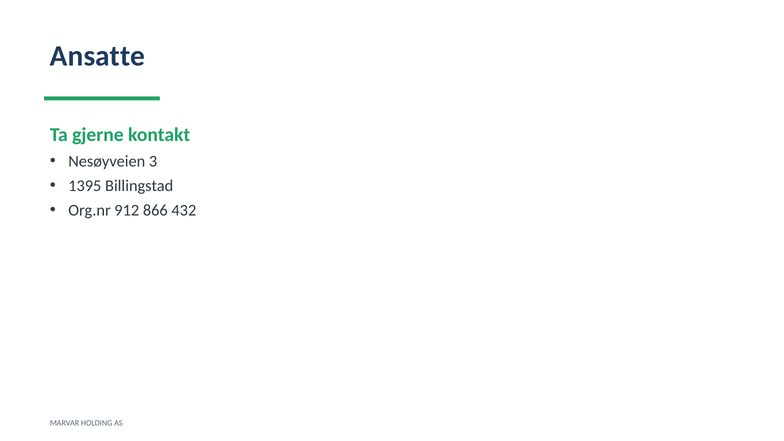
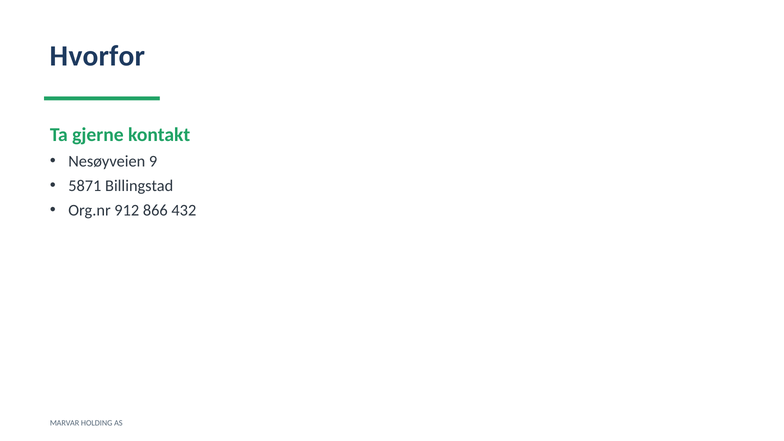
Ansatte: Ansatte -> Hvorfor
3: 3 -> 9
1395: 1395 -> 5871
